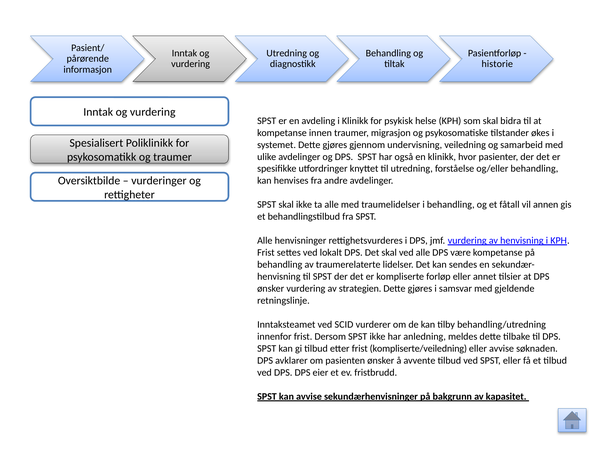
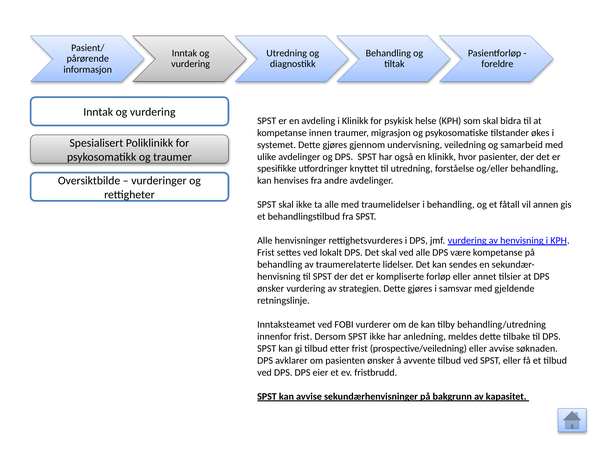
historie: historie -> foreldre
SCID: SCID -> FOBI
kompliserte/veiledning: kompliserte/veiledning -> prospective/veiledning
